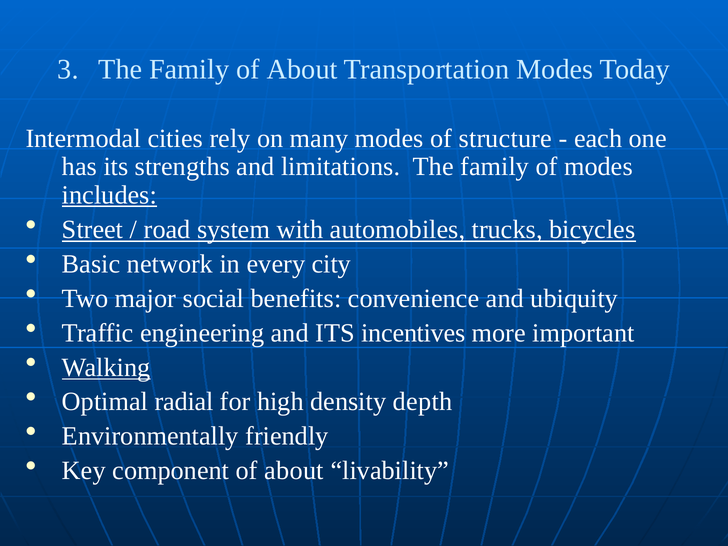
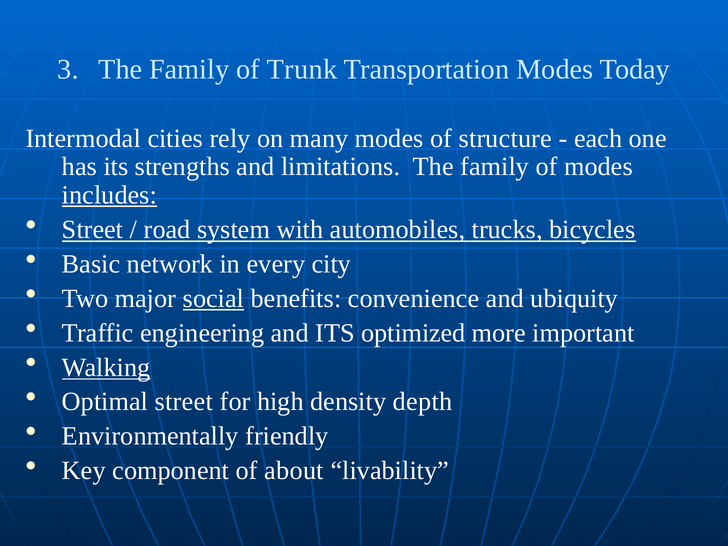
Family of About: About -> Trunk
social underline: none -> present
incentives: incentives -> optimized
Optimal radial: radial -> street
